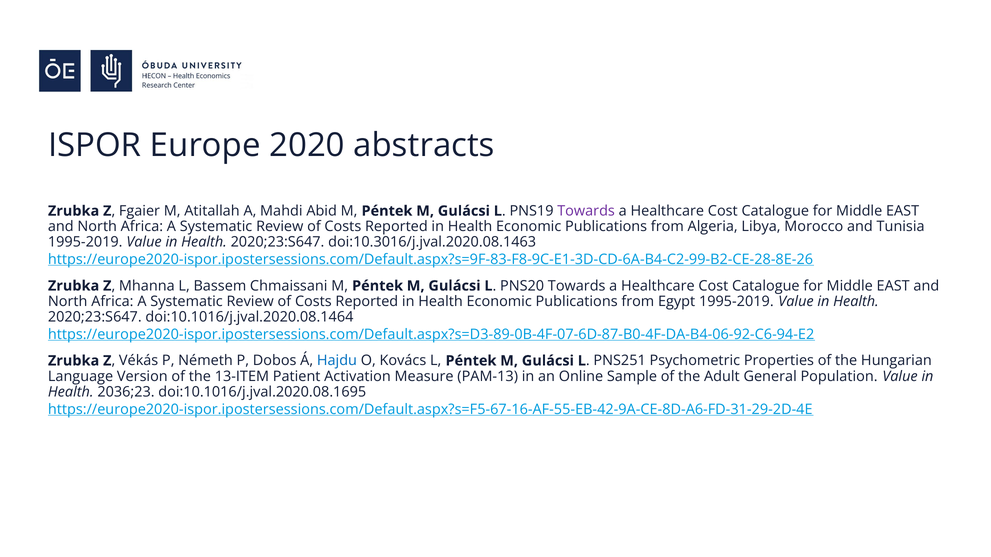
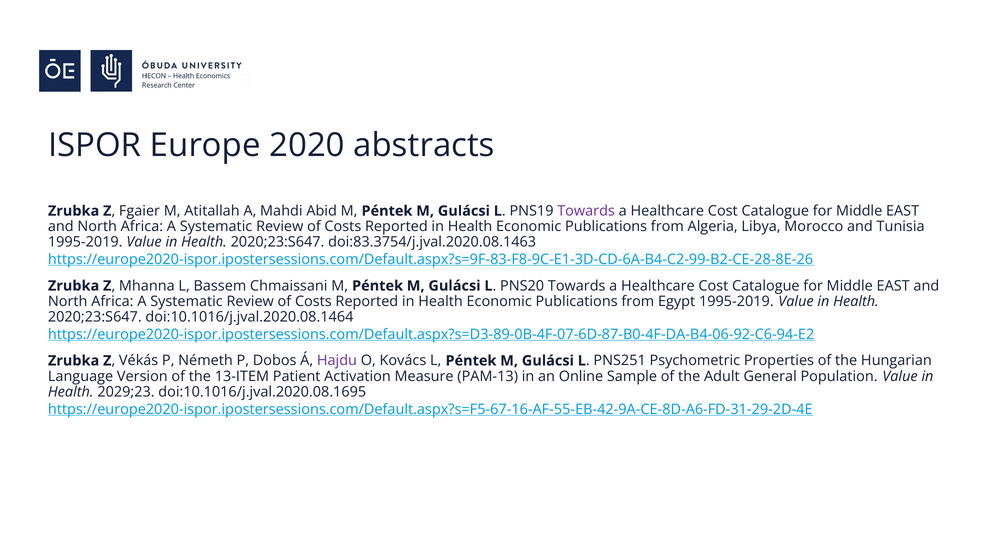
doi:10.3016/j.jval.2020.08.1463: doi:10.3016/j.jval.2020.08.1463 -> doi:83.3754/j.jval.2020.08.1463
Hajdu colour: blue -> purple
2036;23: 2036;23 -> 2029;23
